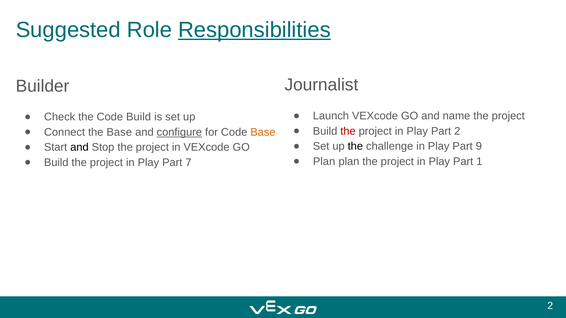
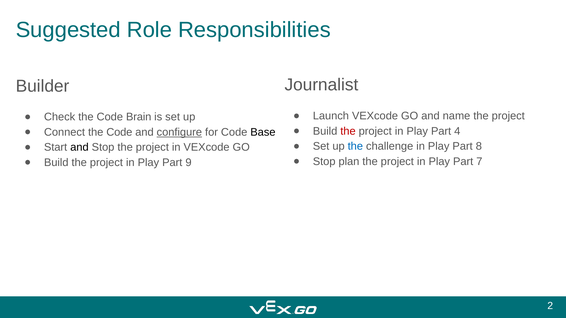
Responsibilities underline: present -> none
Code Build: Build -> Brain
Part 2: 2 -> 4
Connect the Base: Base -> Code
Base at (263, 132) colour: orange -> black
the at (355, 146) colour: black -> blue
9: 9 -> 8
Plan at (324, 162): Plan -> Stop
1: 1 -> 7
7: 7 -> 9
